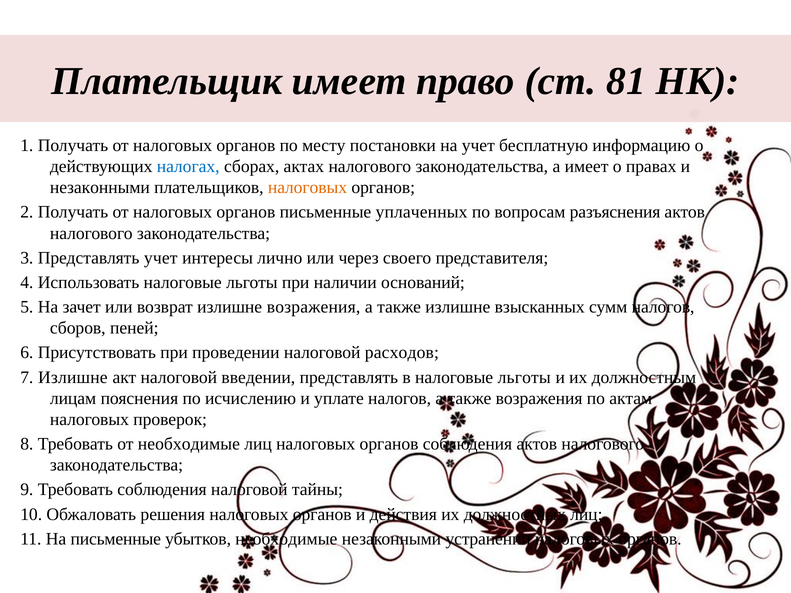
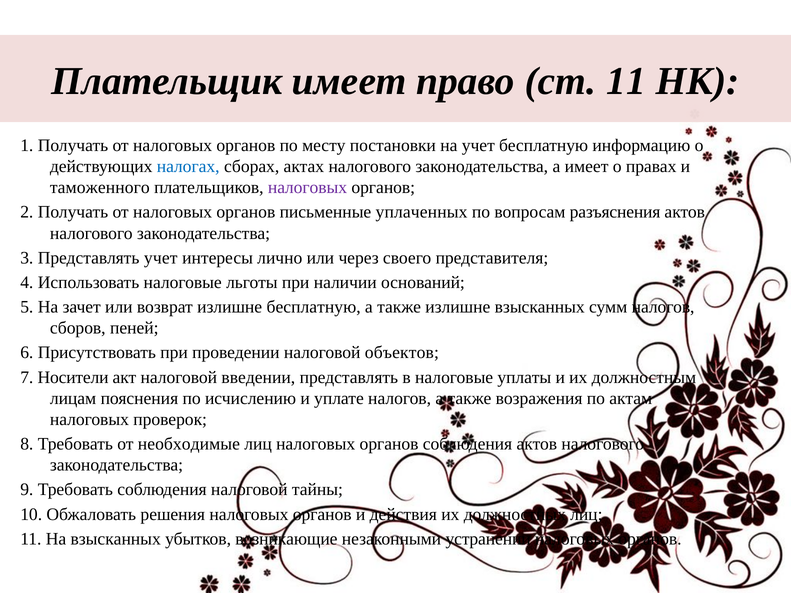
ст 81: 81 -> 11
незаконными at (100, 188): незаконными -> таможенного
налоговых at (307, 188) colour: orange -> purple
излишне возражения: возражения -> бесплатную
расходов: расходов -> объектов
7 Излишне: Излишне -> Носители
в налоговые льготы: льготы -> уплаты
На письменные: письменные -> взысканных
убытков необходимые: необходимые -> возникающие
